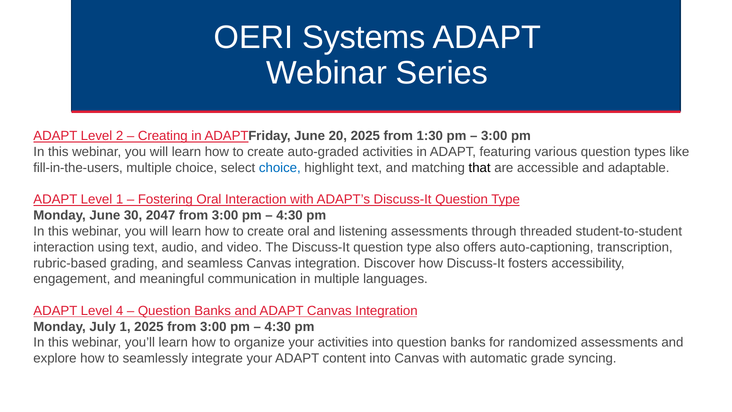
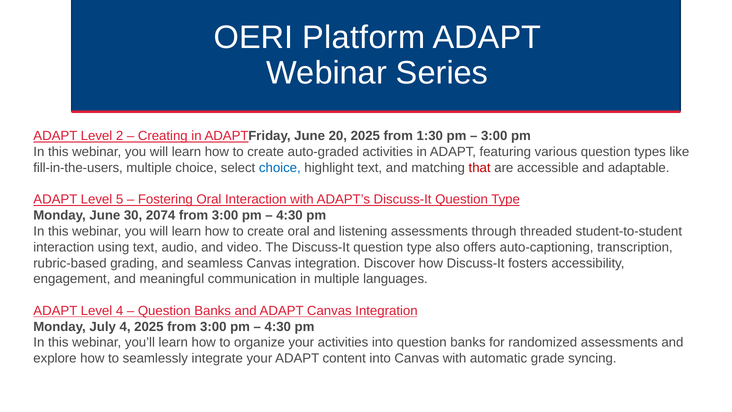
Systems: Systems -> Platform
that colour: black -> red
Level 1: 1 -> 5
2047: 2047 -> 2074
July 1: 1 -> 4
